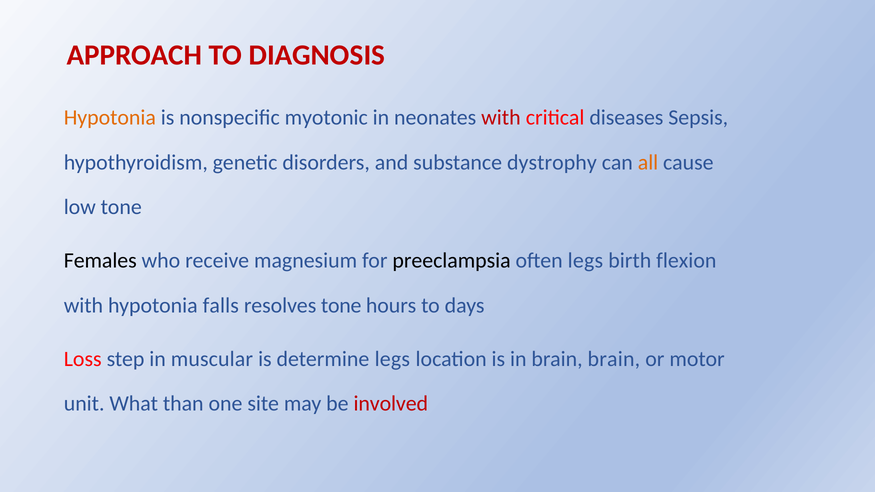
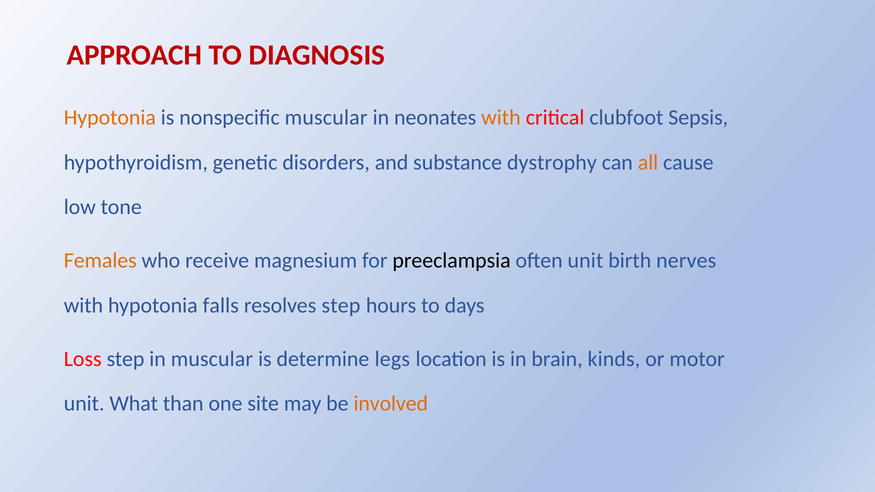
nonspecific myotonic: myotonic -> muscular
with at (501, 118) colour: red -> orange
diseases: diseases -> clubfoot
Females colour: black -> orange
often legs: legs -> unit
flexion: flexion -> nerves
resolves tone: tone -> step
brain brain: brain -> kinds
involved colour: red -> orange
